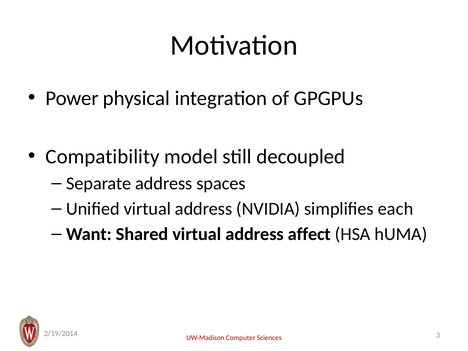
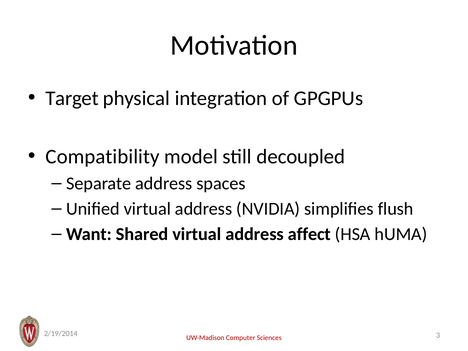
Power: Power -> Target
each: each -> flush
